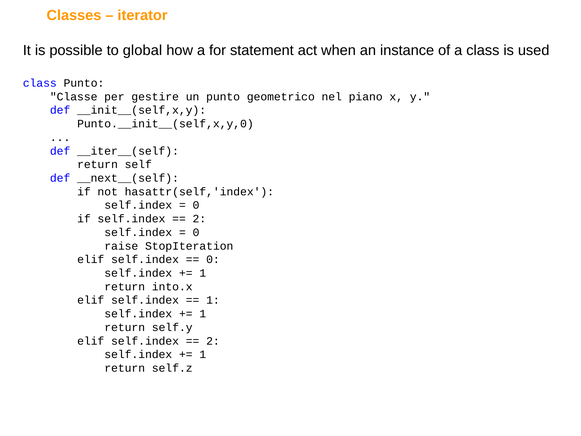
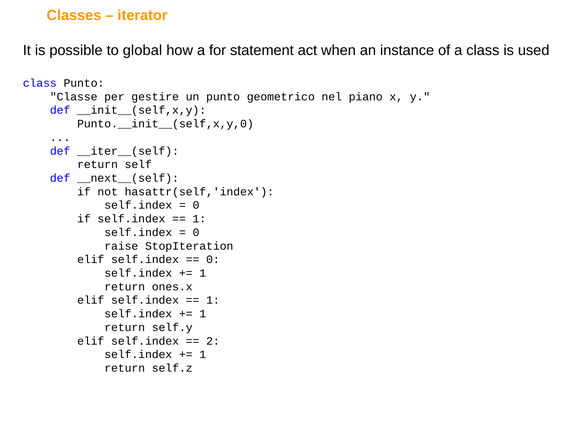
2 at (199, 219): 2 -> 1
into.x: into.x -> ones.x
